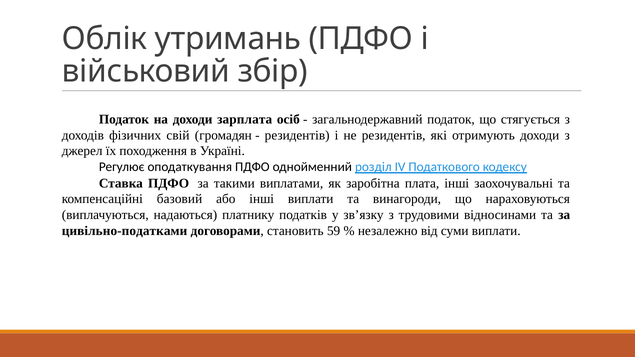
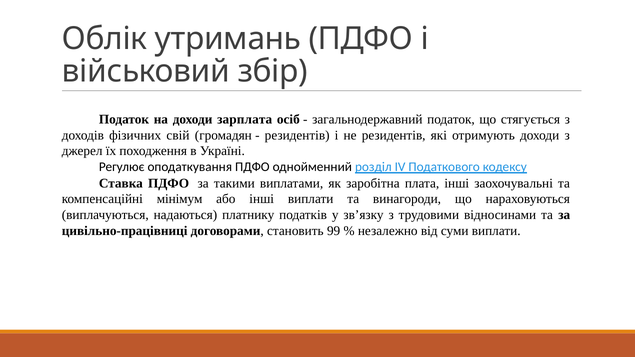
базовий: базовий -> мінімум
цивільно-податками: цивільно-податками -> цивільно-працівниці
59: 59 -> 99
